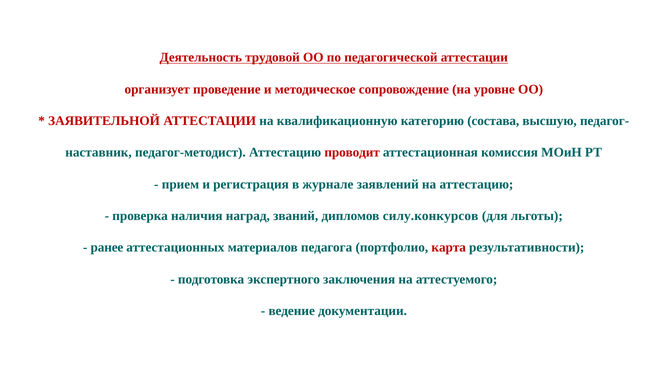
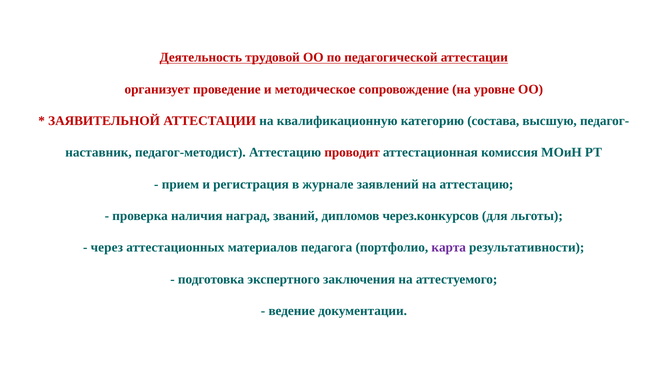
силу.конкурсов: силу.конкурсов -> через.конкурсов
ранее: ранее -> через
карта colour: red -> purple
